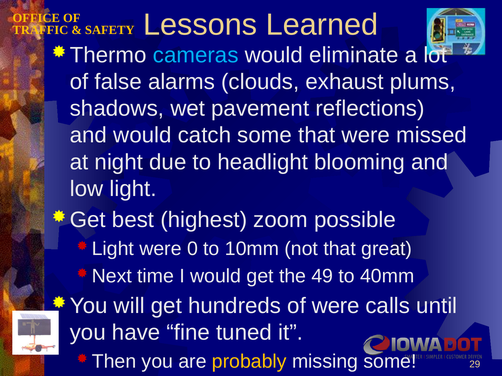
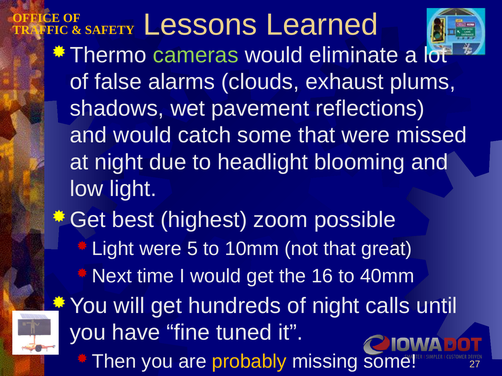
cameras colour: light blue -> light green
0: 0 -> 5
49: 49 -> 16
of were: were -> night
29: 29 -> 27
